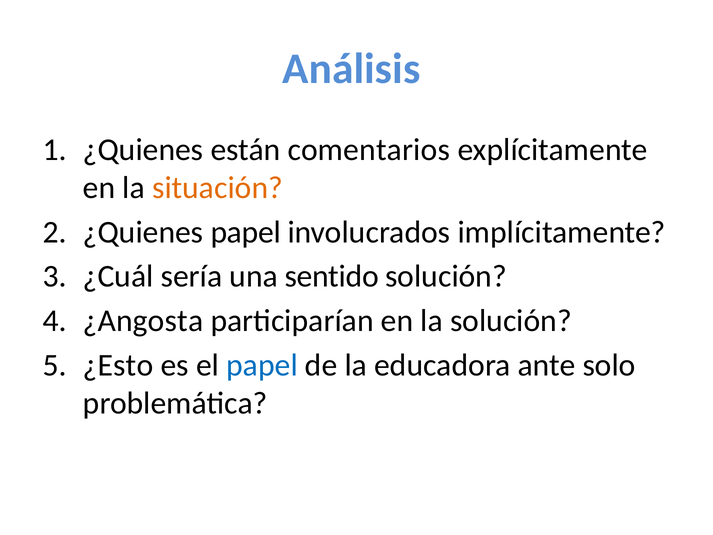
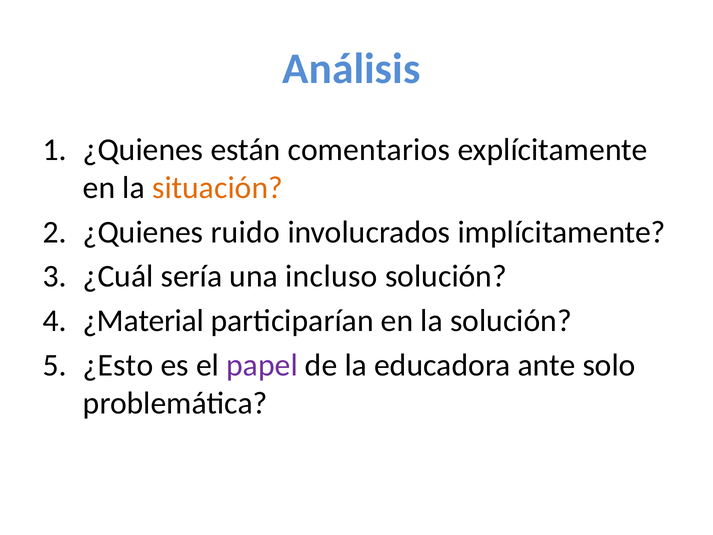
¿Quienes papel: papel -> ruido
sentido: sentido -> incluso
¿Angosta: ¿Angosta -> ¿Material
papel at (262, 365) colour: blue -> purple
